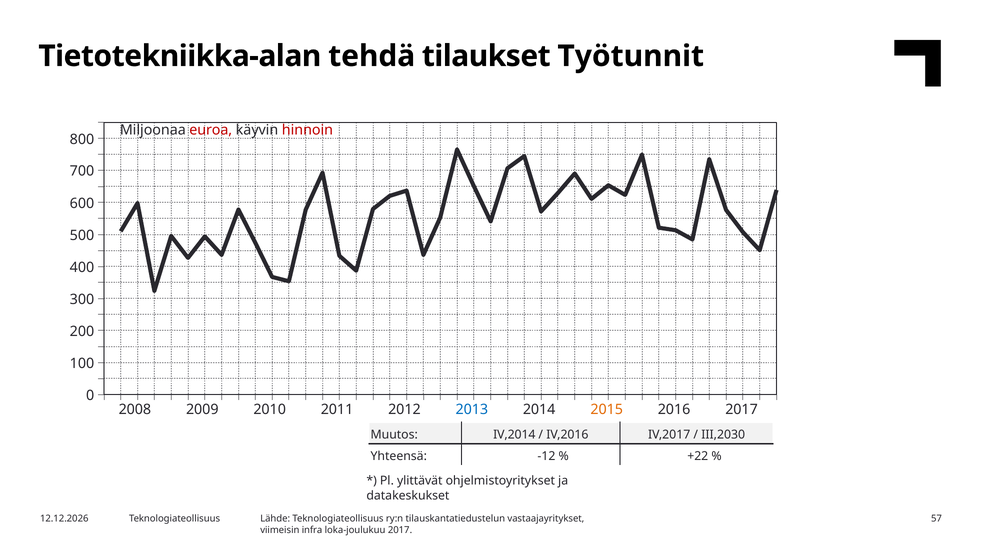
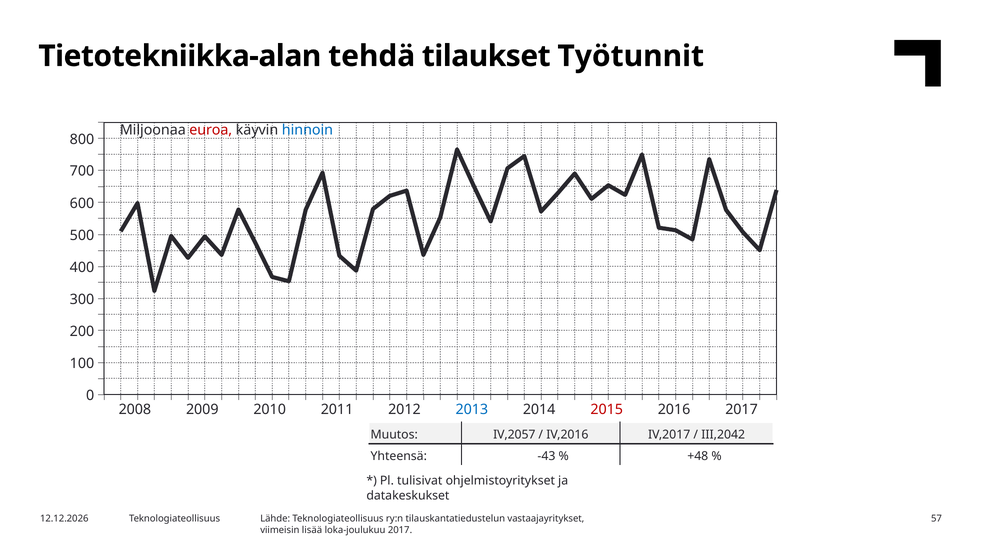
hinnoin colour: red -> blue
2015 colour: orange -> red
IV,2014: IV,2014 -> IV,2057
III,2030: III,2030 -> III,2042
-12: -12 -> -43
+22: +22 -> +48
ylittävät: ylittävät -> tulisivat
infra: infra -> lisää
